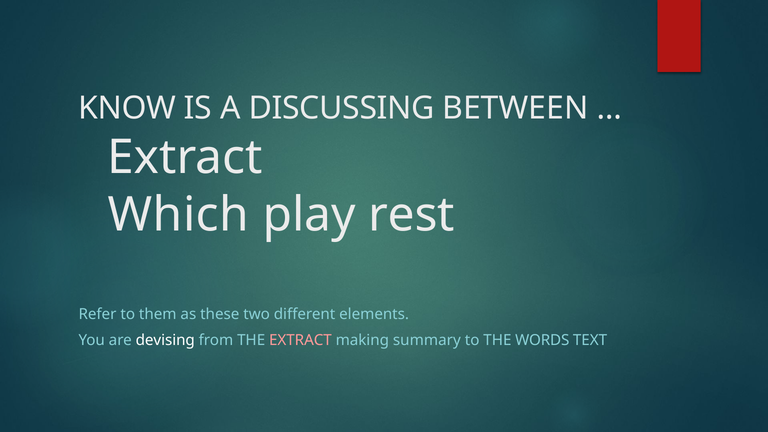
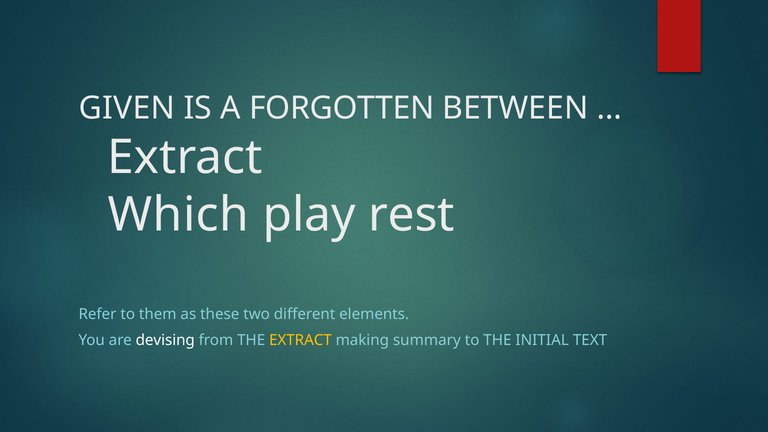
KNOW: KNOW -> GIVEN
DISCUSSING: DISCUSSING -> FORGOTTEN
EXTRACT at (300, 340) colour: pink -> yellow
WORDS: WORDS -> INITIAL
